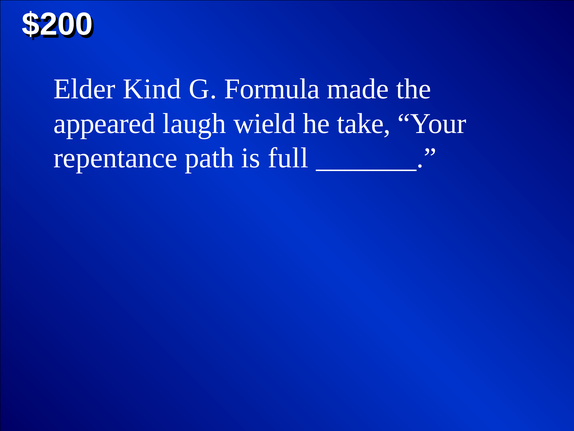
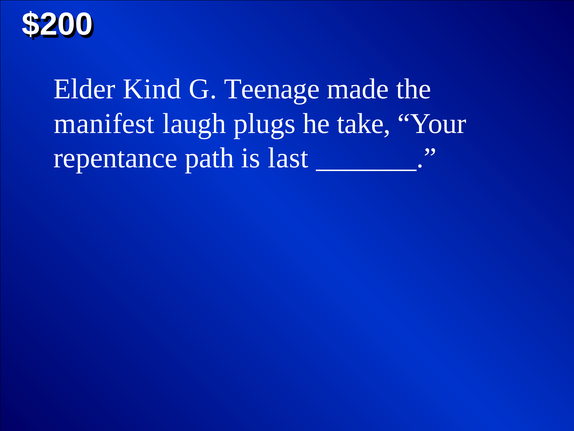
Formula: Formula -> Teenage
appeared: appeared -> manifest
wield: wield -> plugs
full: full -> last
